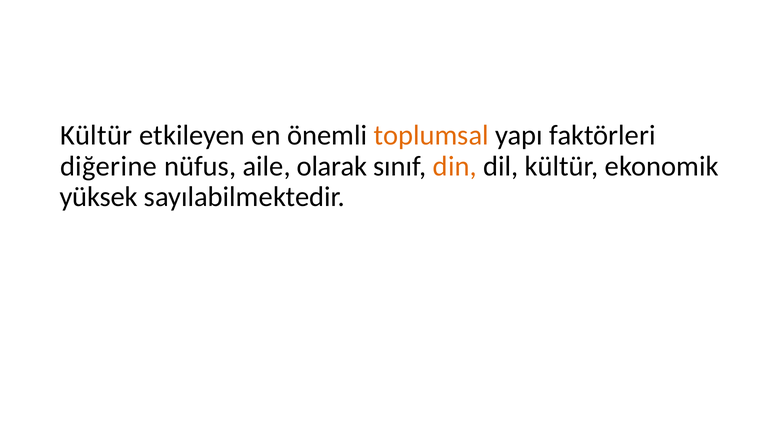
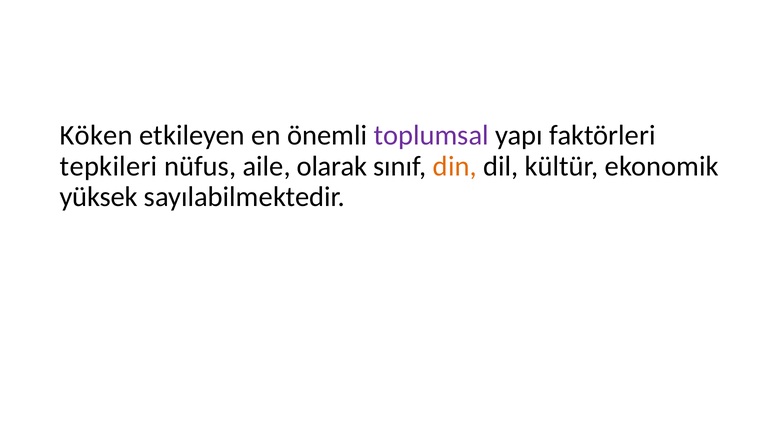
Kültür at (96, 135): Kültür -> Köken
toplumsal colour: orange -> purple
diğerine: diğerine -> tepkileri
